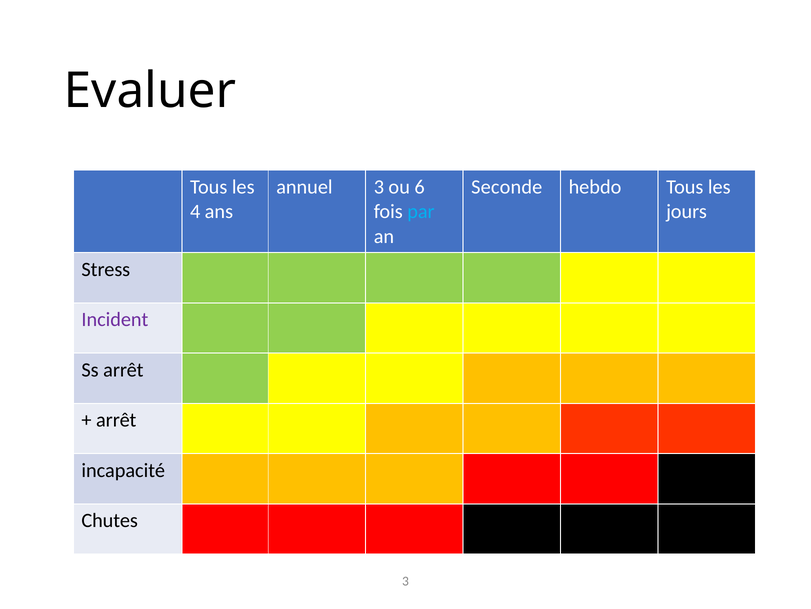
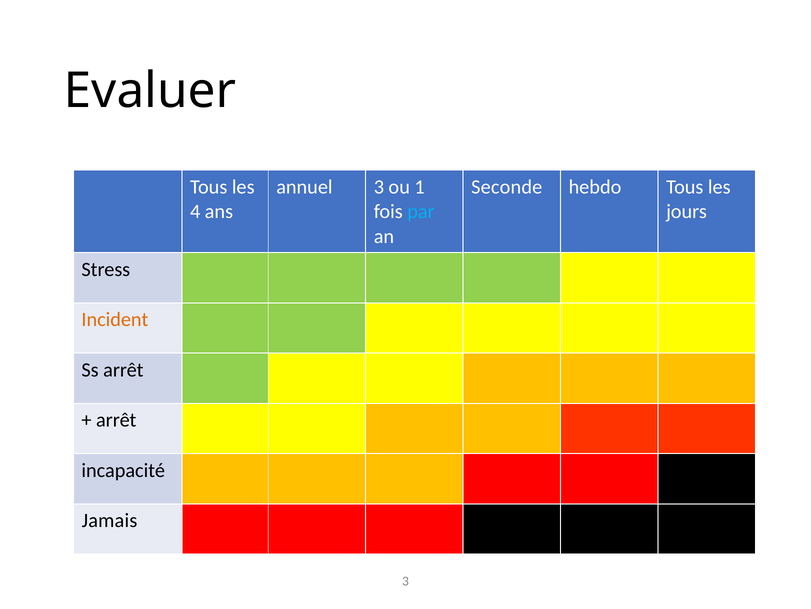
6: 6 -> 1
Incident colour: purple -> orange
Chutes: Chutes -> Jamais
